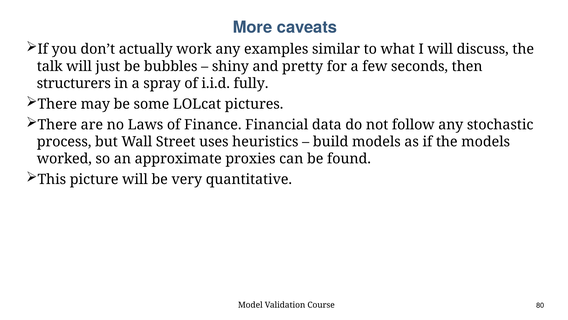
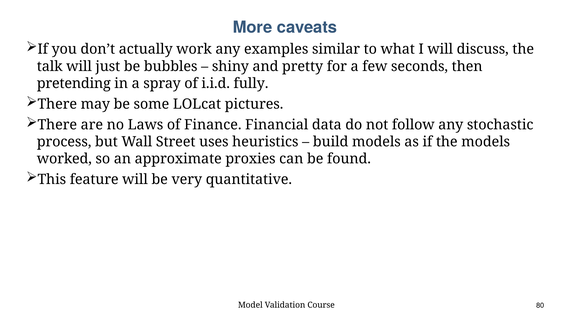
structurers: structurers -> pretending
picture: picture -> feature
